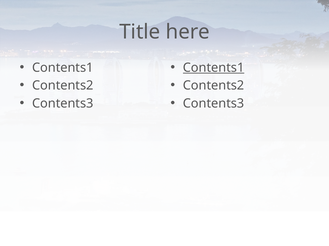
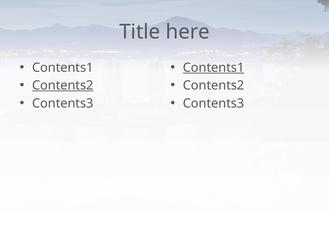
Contents2 at (63, 86) underline: none -> present
